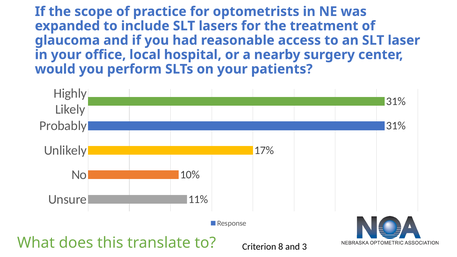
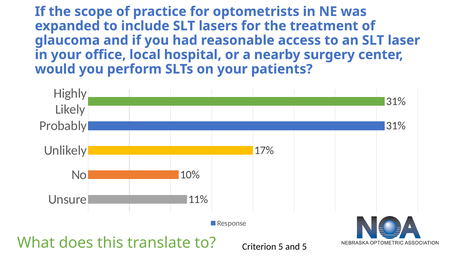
Criterion 8: 8 -> 5
and 3: 3 -> 5
